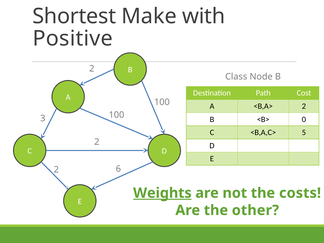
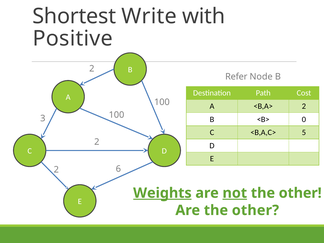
Make: Make -> Write
Class: Class -> Refer
not underline: none -> present
costs at (300, 193): costs -> other
